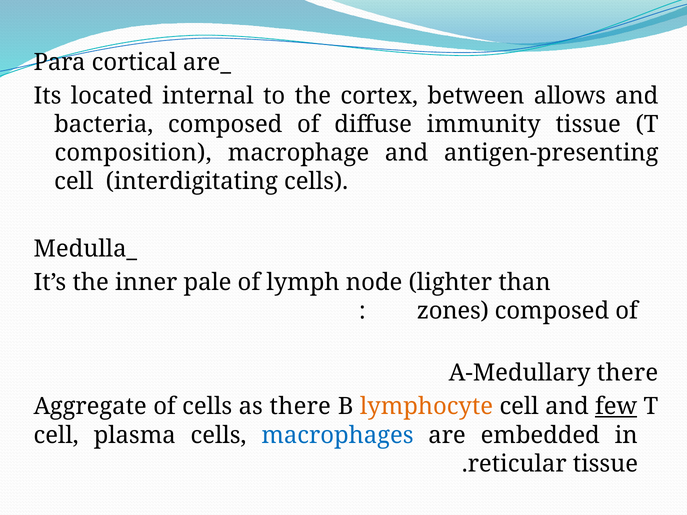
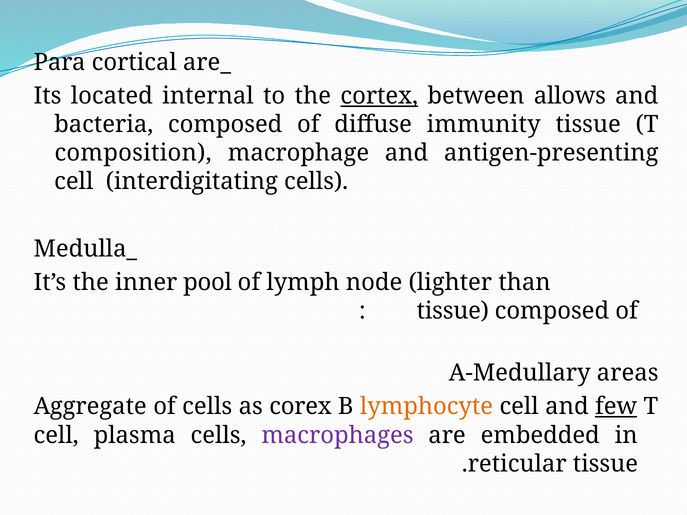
cortex underline: none -> present
pale: pale -> pool
zones at (453, 311): zones -> tissue
A-Medullary there: there -> areas
as there: there -> corex
macrophages colour: blue -> purple
